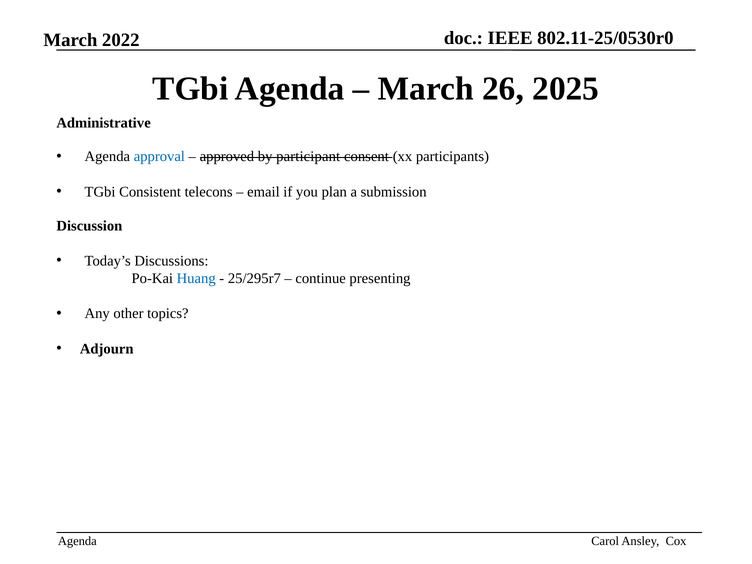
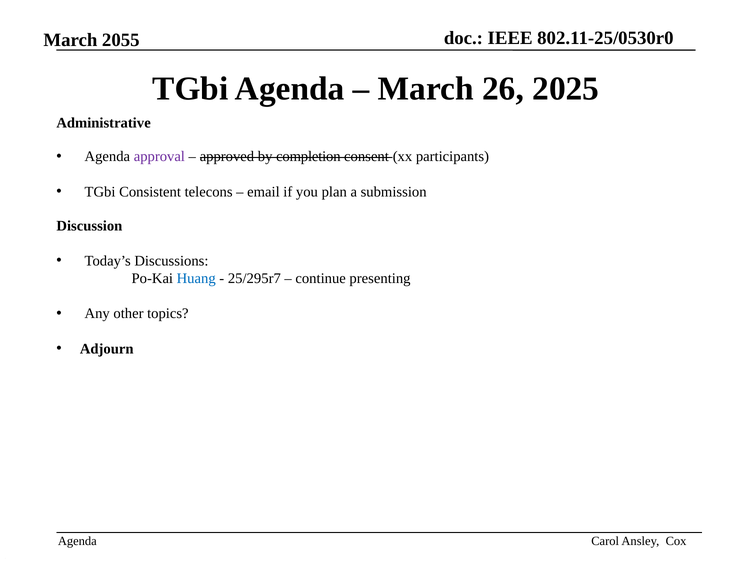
2022: 2022 -> 2055
approval colour: blue -> purple
participant: participant -> completion
